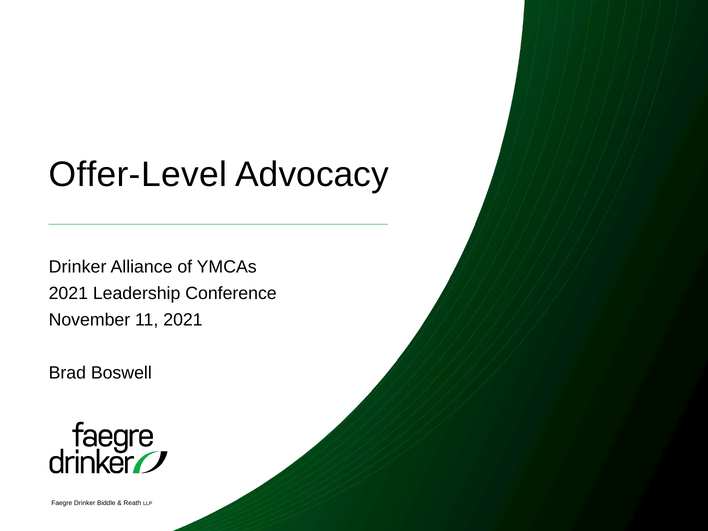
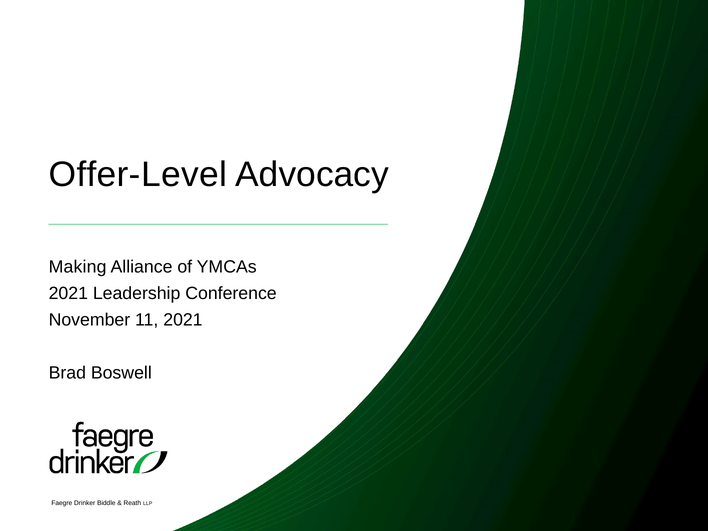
Drinker at (78, 267): Drinker -> Making
